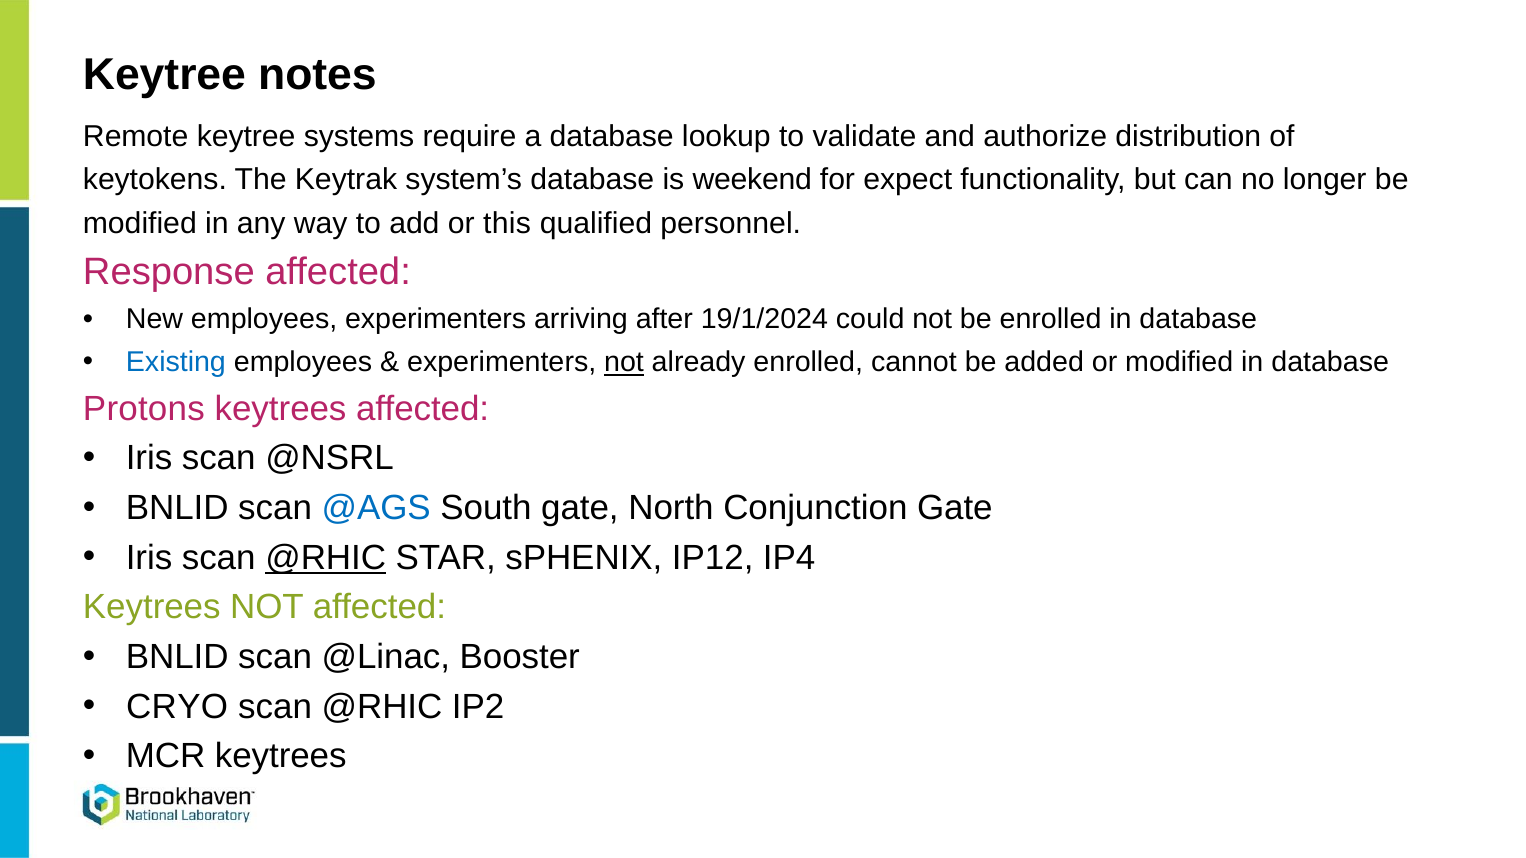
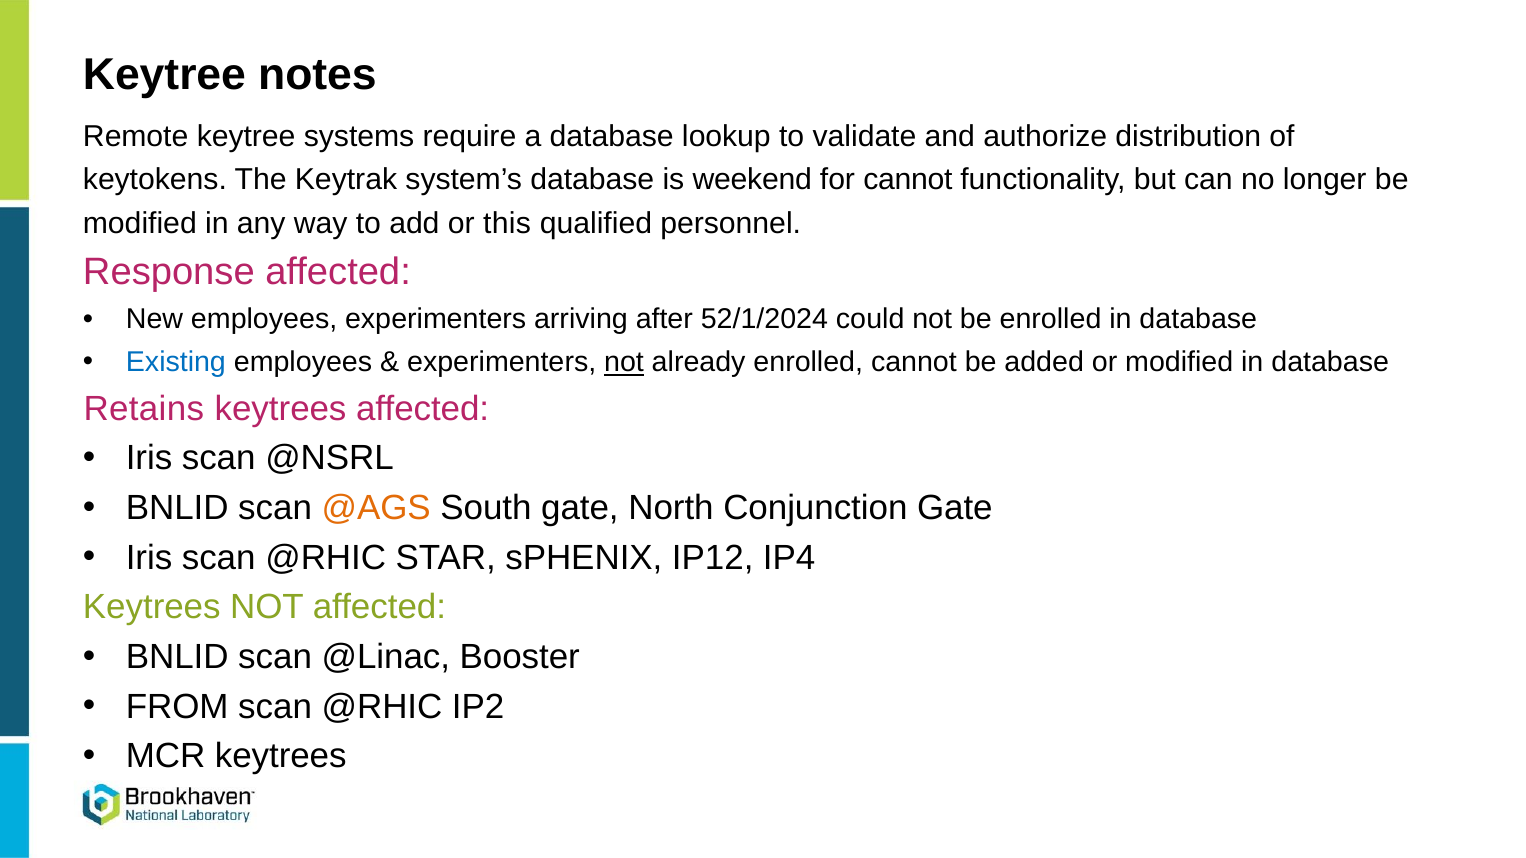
for expect: expect -> cannot
19/1/2024: 19/1/2024 -> 52/1/2024
Protons: Protons -> Retains
@AGS colour: blue -> orange
@RHIC at (326, 558) underline: present -> none
CRYO: CRYO -> FROM
